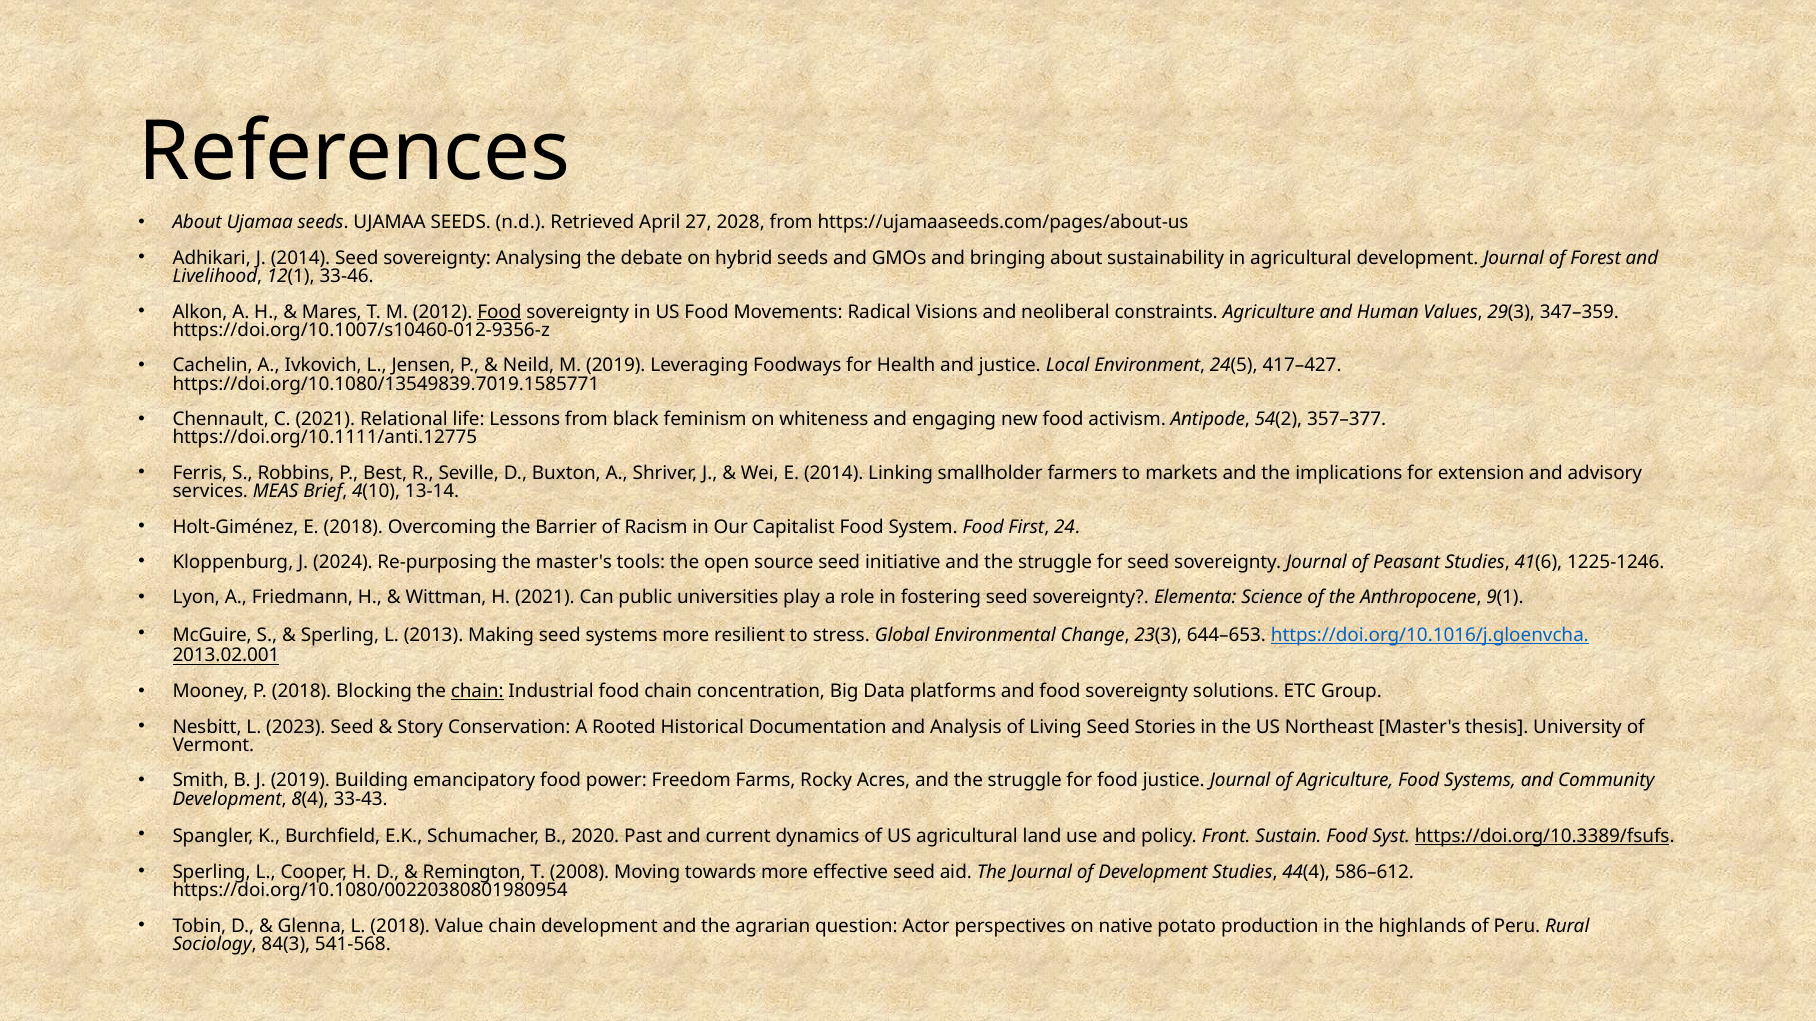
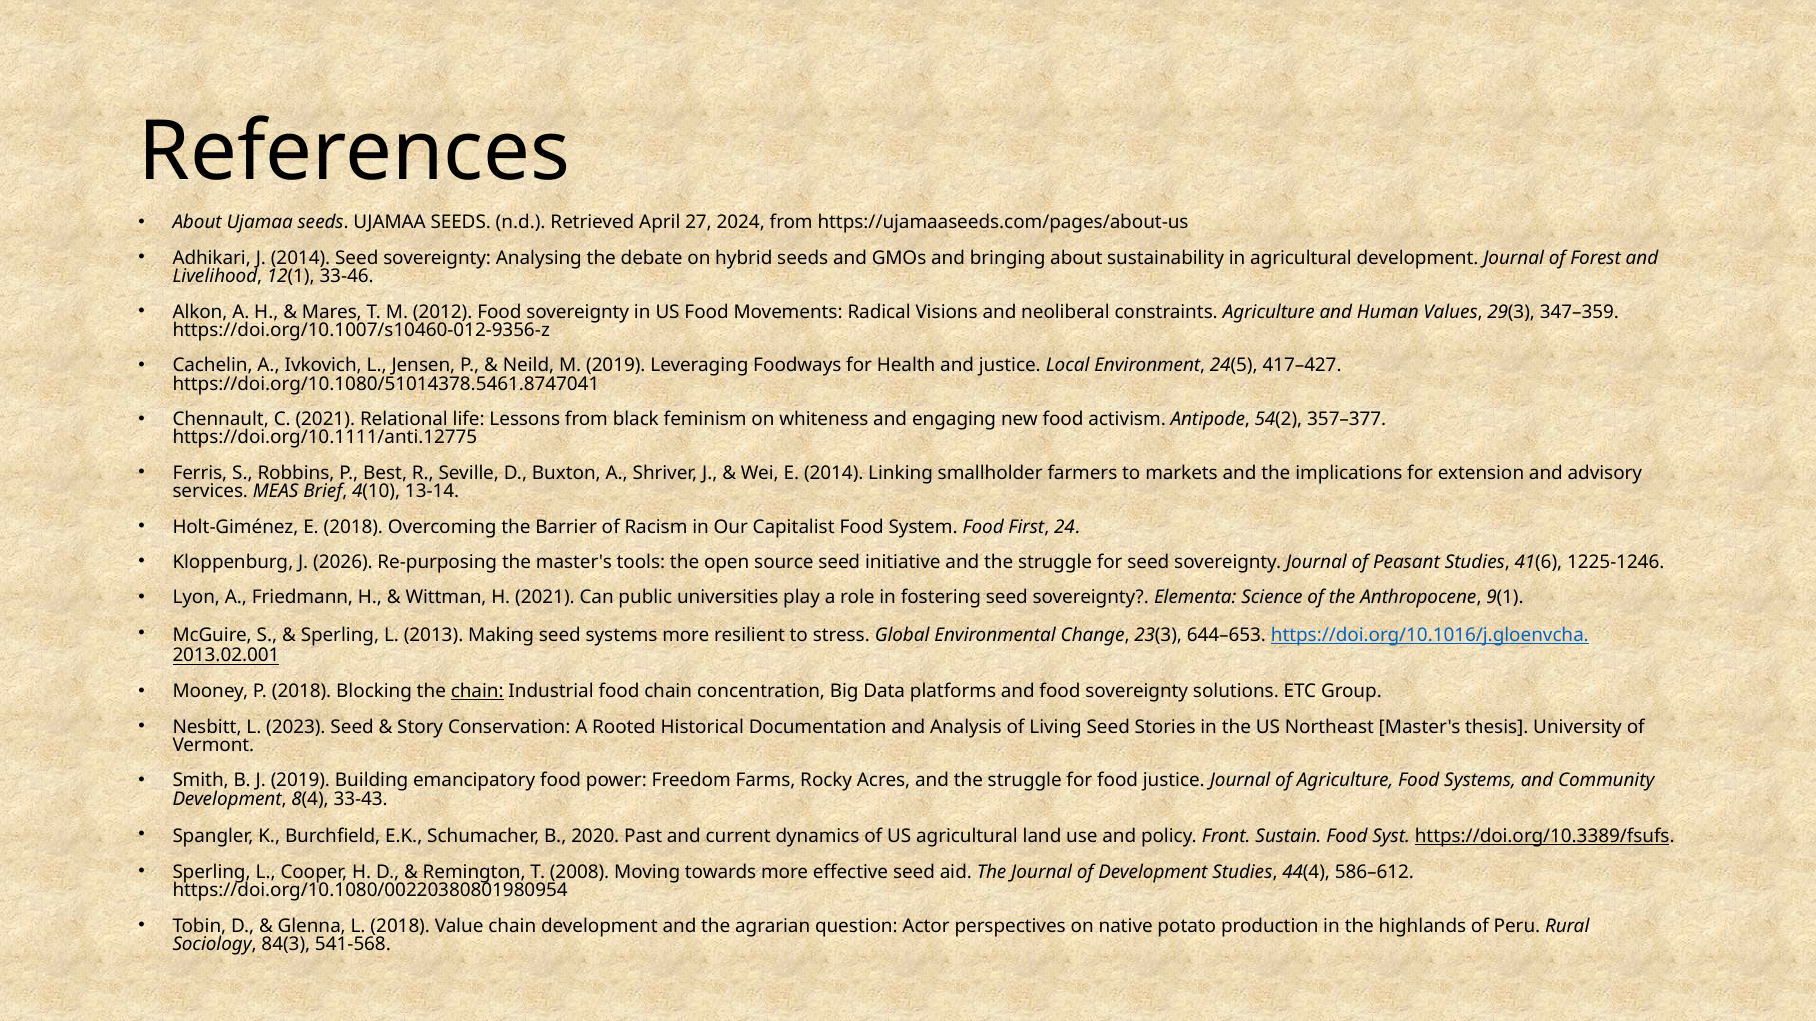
2028: 2028 -> 2024
Food at (499, 312) underline: present -> none
https://doi.org/10.1080/13549839.7019.1585771: https://doi.org/10.1080/13549839.7019.1585771 -> https://doi.org/10.1080/51014378.5461.8747041
2024: 2024 -> 2026
